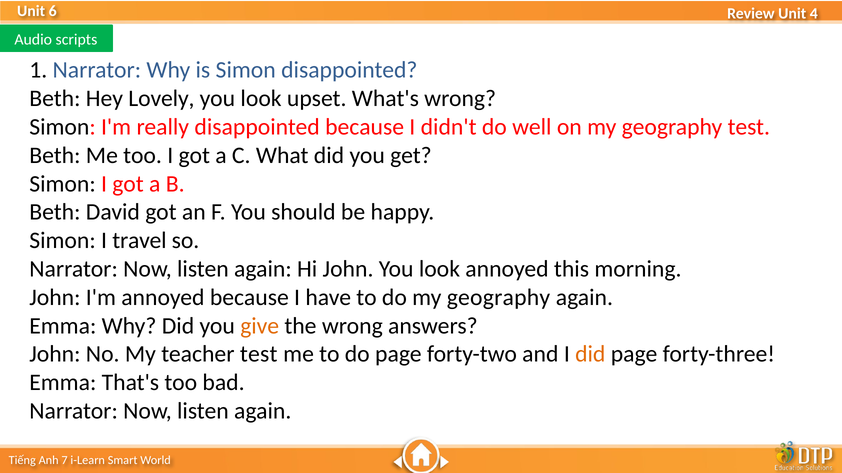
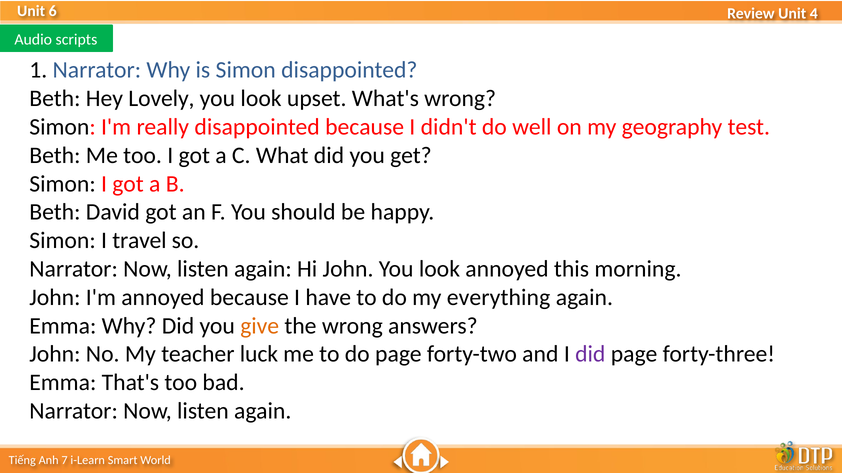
do my geography: geography -> everything
teacher test: test -> luck
did at (590, 355) colour: orange -> purple
